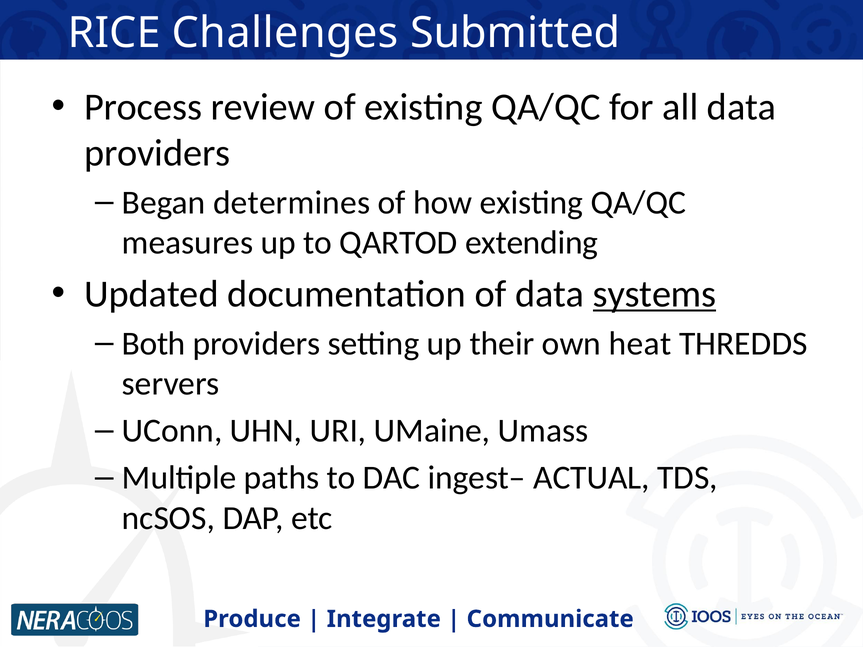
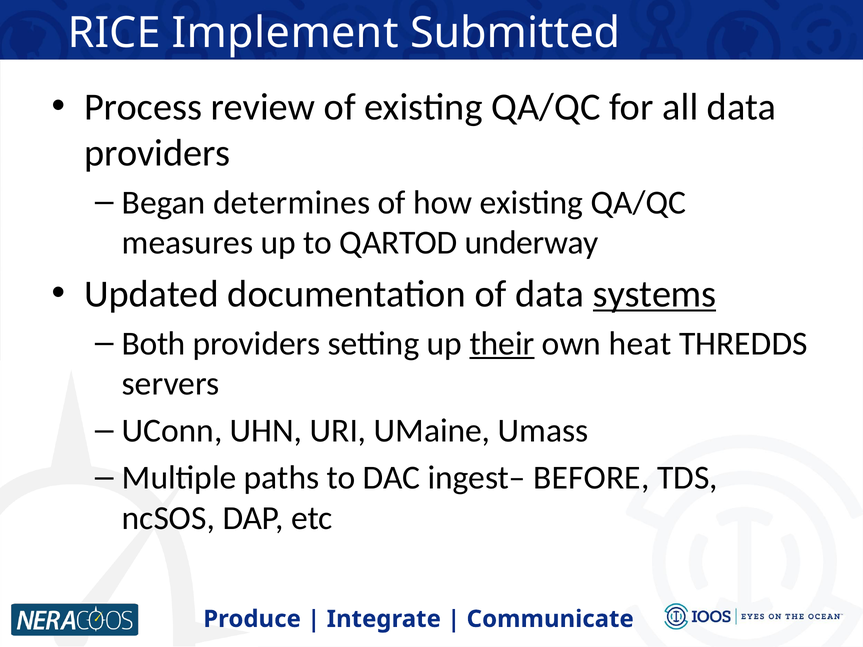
Challenges: Challenges -> Implement
extending: extending -> underway
their underline: none -> present
ACTUAL: ACTUAL -> BEFORE
